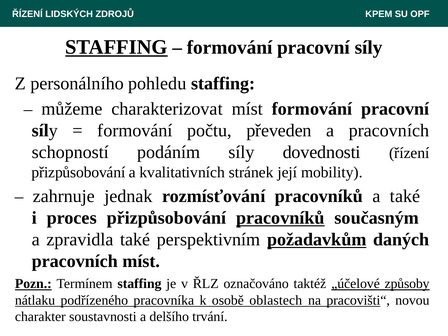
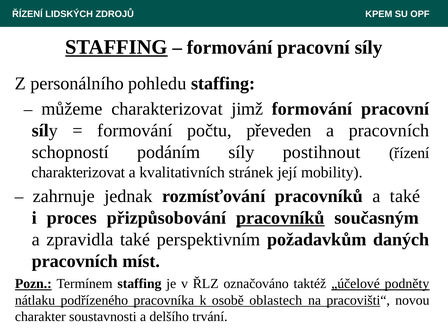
charakterizovat míst: míst -> jimž
dovednosti: dovednosti -> postihnout
přizpůsobování at (78, 172): přizpůsobování -> charakterizovat
požadavkům underline: present -> none
způsoby: způsoby -> podněty
